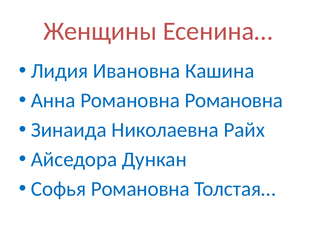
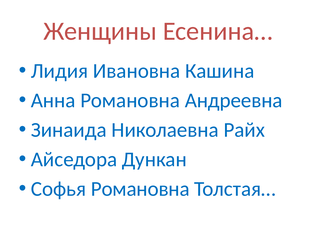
Романовна Романовна: Романовна -> Андреевна
